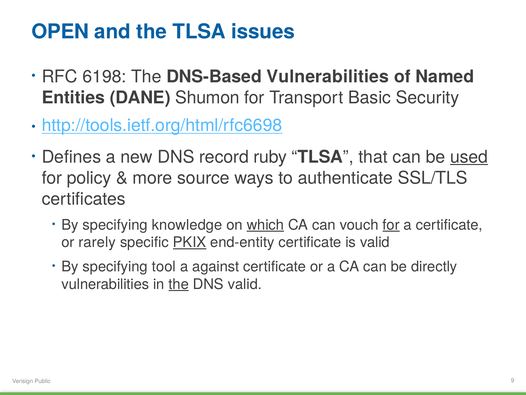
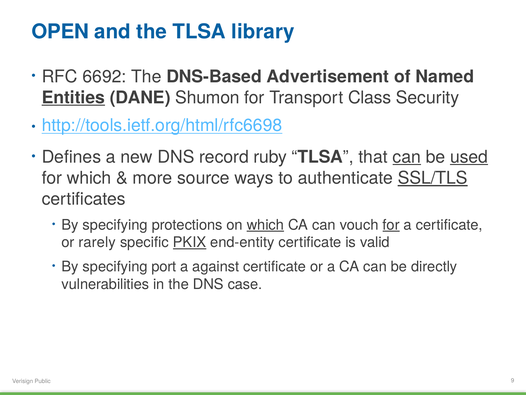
issues: issues -> library
6198: 6198 -> 6692
DNS-Based Vulnerabilities: Vulnerabilities -> Advertisement
Entities underline: none -> present
Basic: Basic -> Class
can at (407, 157) underline: none -> present
for policy: policy -> which
SSL/TLS underline: none -> present
knowledge: knowledge -> protections
tool: tool -> port
the at (179, 284) underline: present -> none
DNS valid: valid -> case
